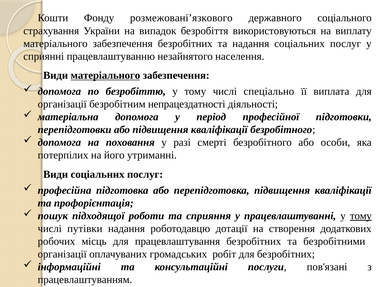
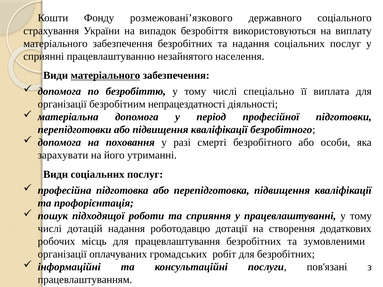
потерпілих: потерпілих -> зарахувати
тому at (361, 216) underline: present -> none
путівки: путівки -> дотацій
безробітними: безробітними -> зумовленими
